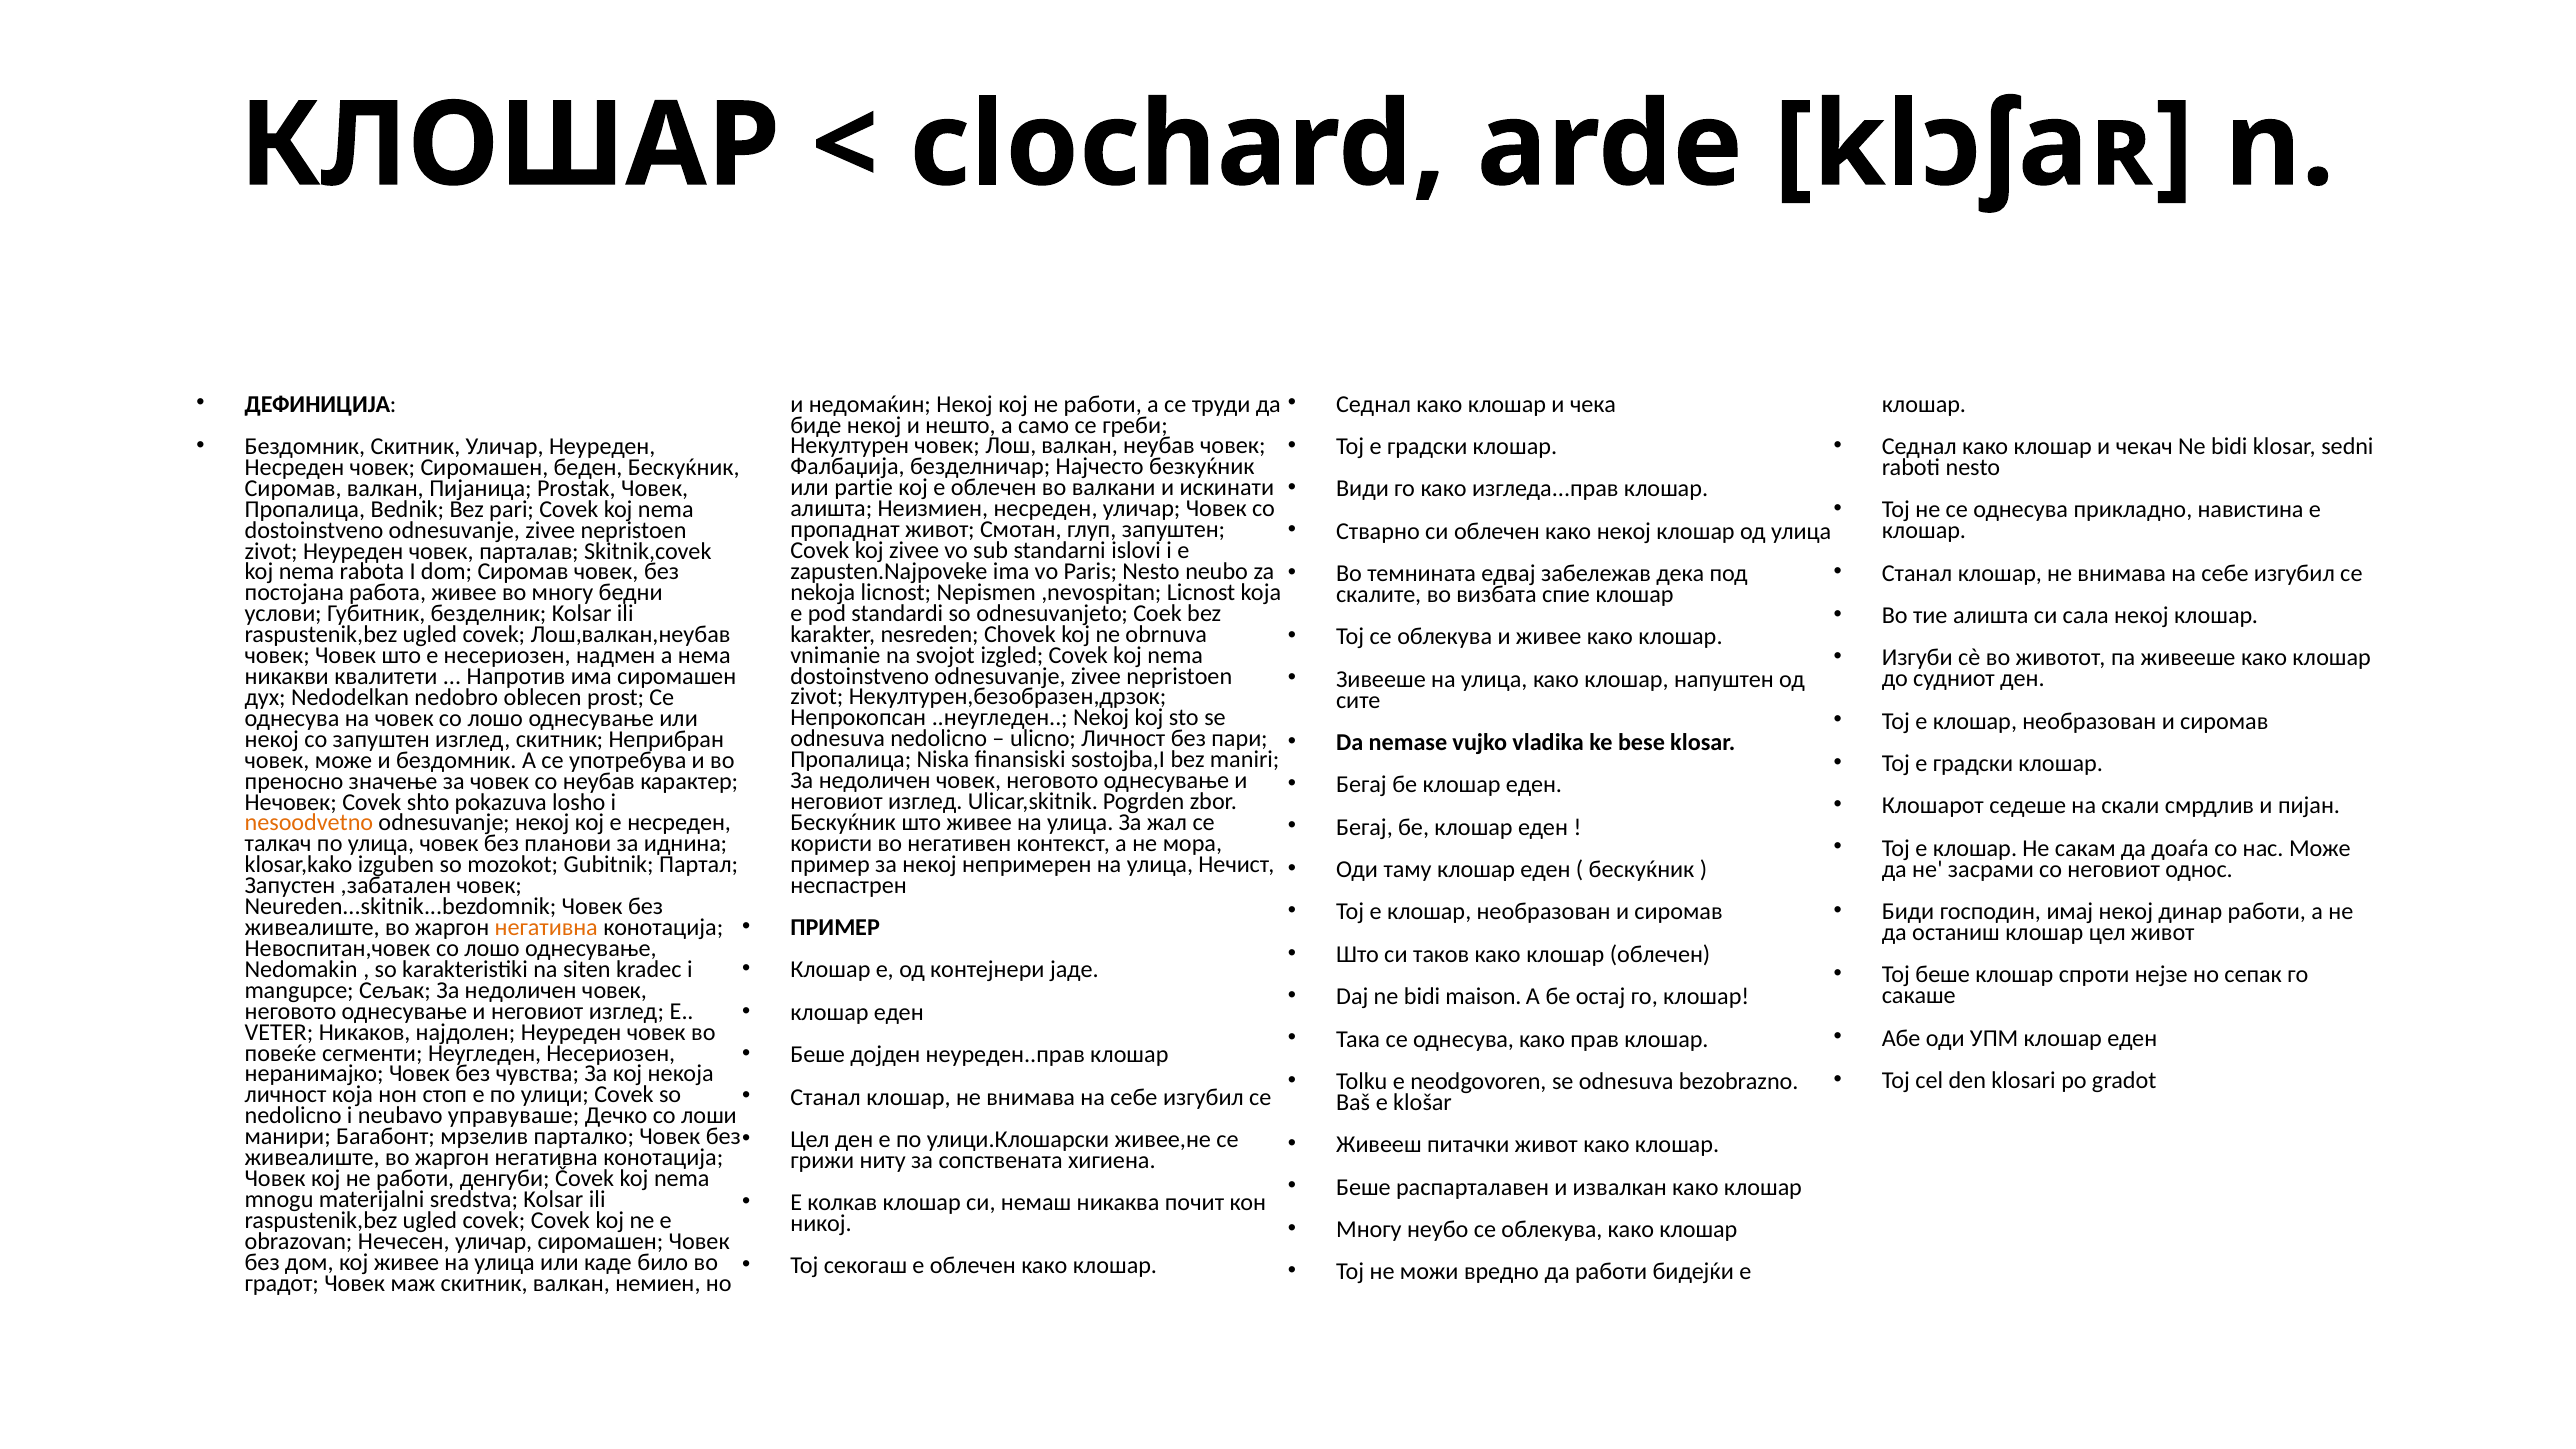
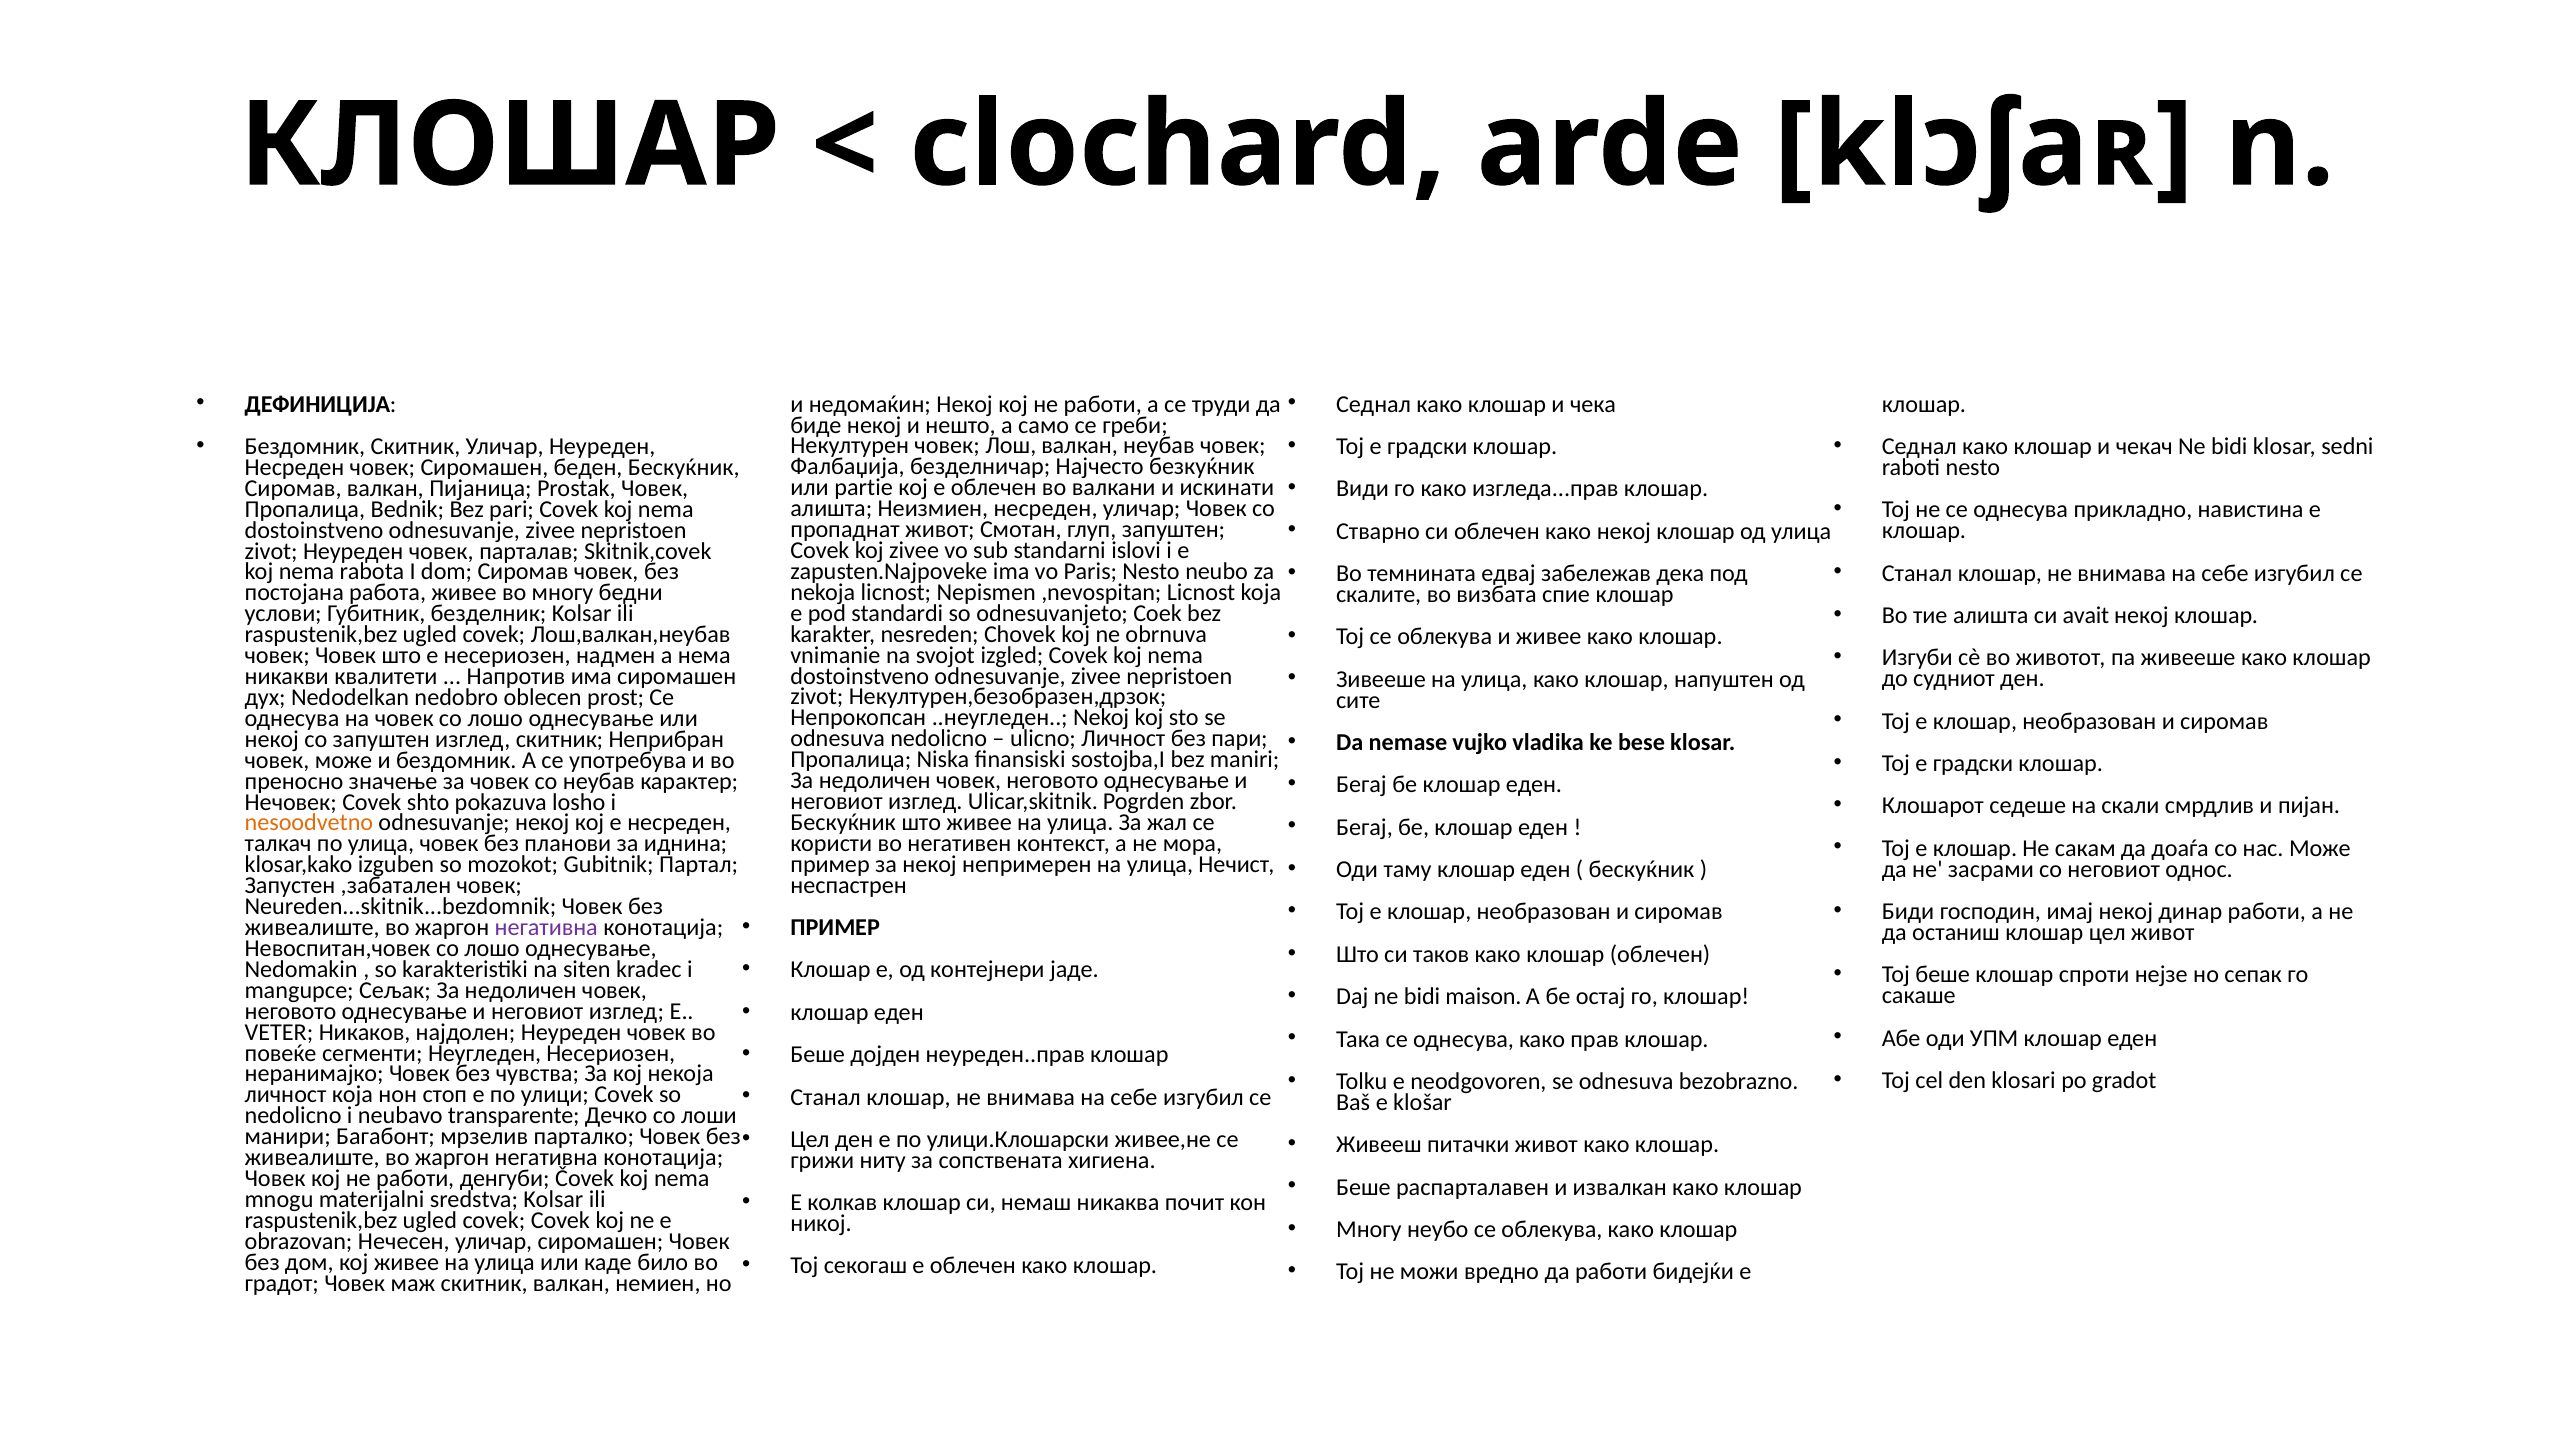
сала: сала -> avait
негативна at (546, 928) colour: orange -> purple
управуваше: управуваше -> transparente
